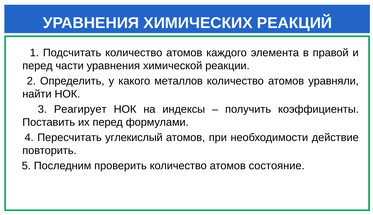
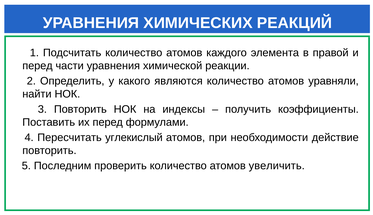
металлов: металлов -> являются
3 Реагирует: Реагирует -> Повторить
состояние: состояние -> увеличить
